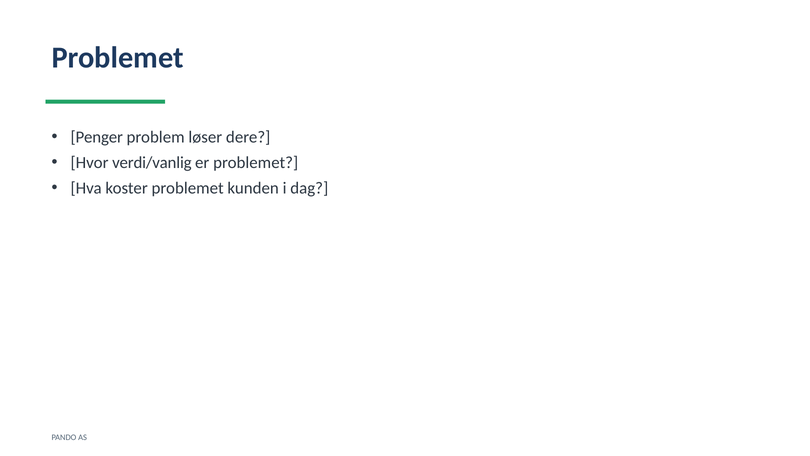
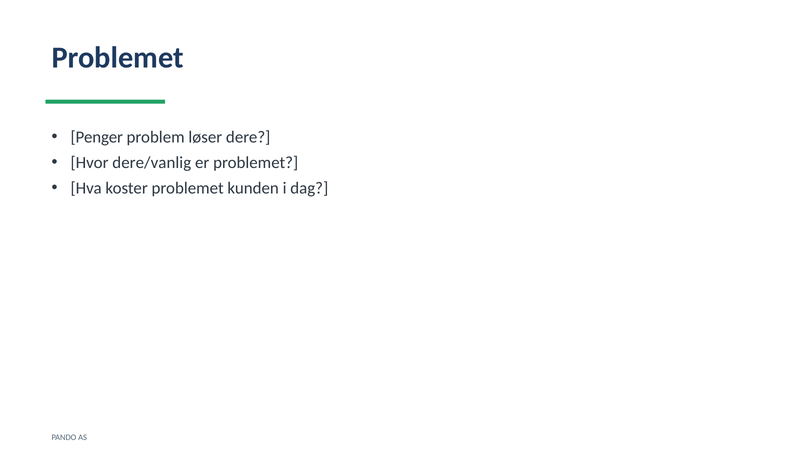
verdi/vanlig: verdi/vanlig -> dere/vanlig
